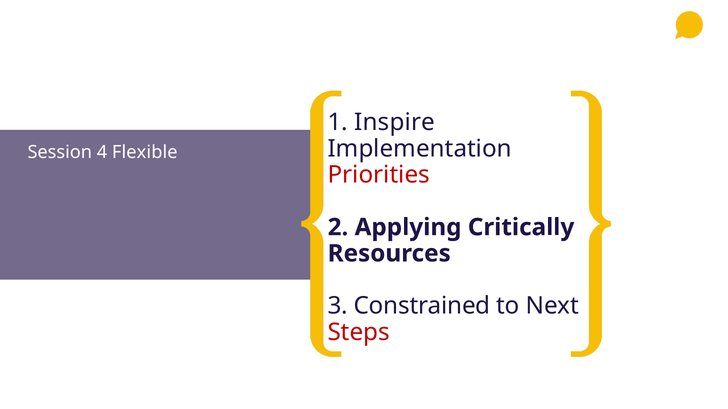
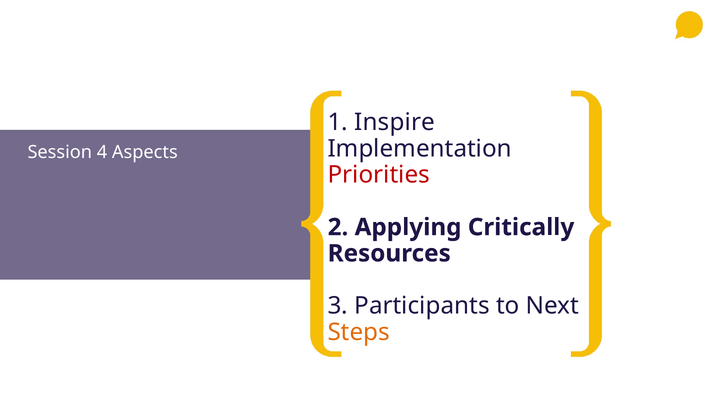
Flexible: Flexible -> Aspects
Constrained: Constrained -> Participants
Steps colour: red -> orange
